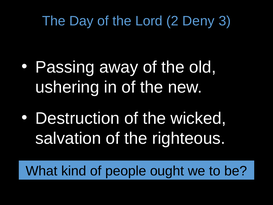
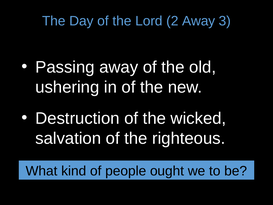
2 Deny: Deny -> Away
